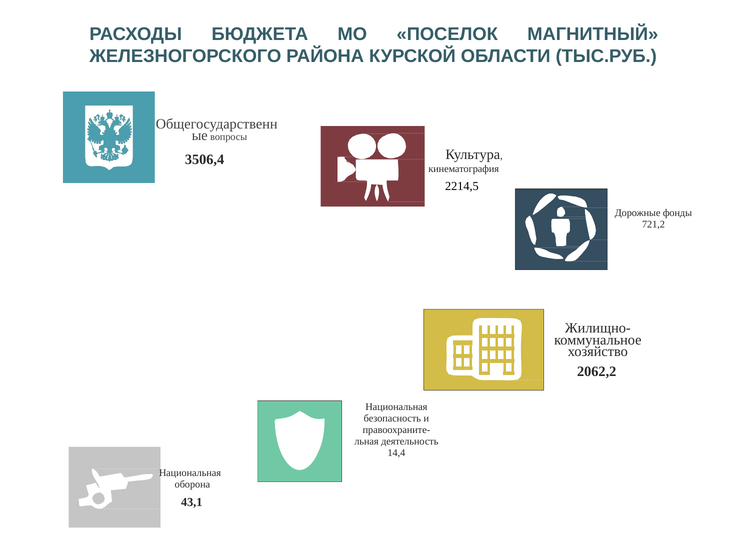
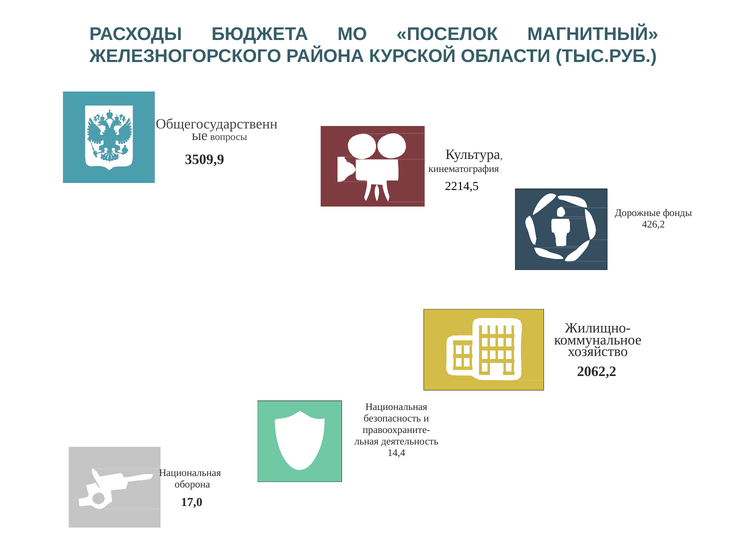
3506,4: 3506,4 -> 3509,9
721,2: 721,2 -> 426,2
43,1: 43,1 -> 17,0
